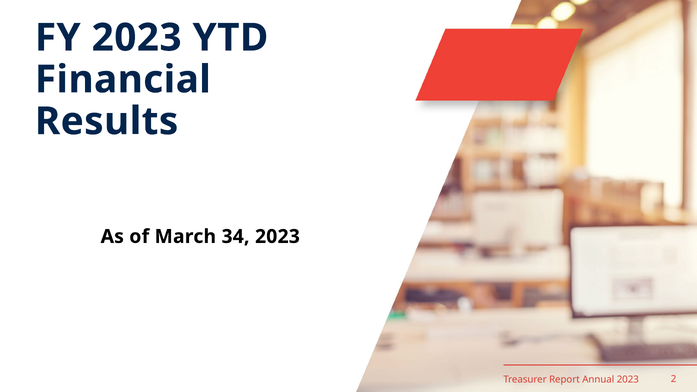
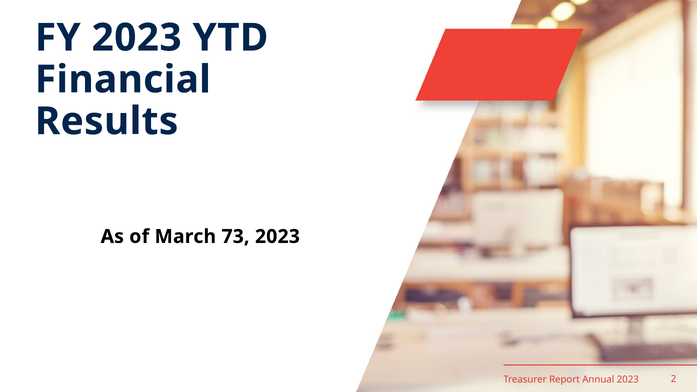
34: 34 -> 73
